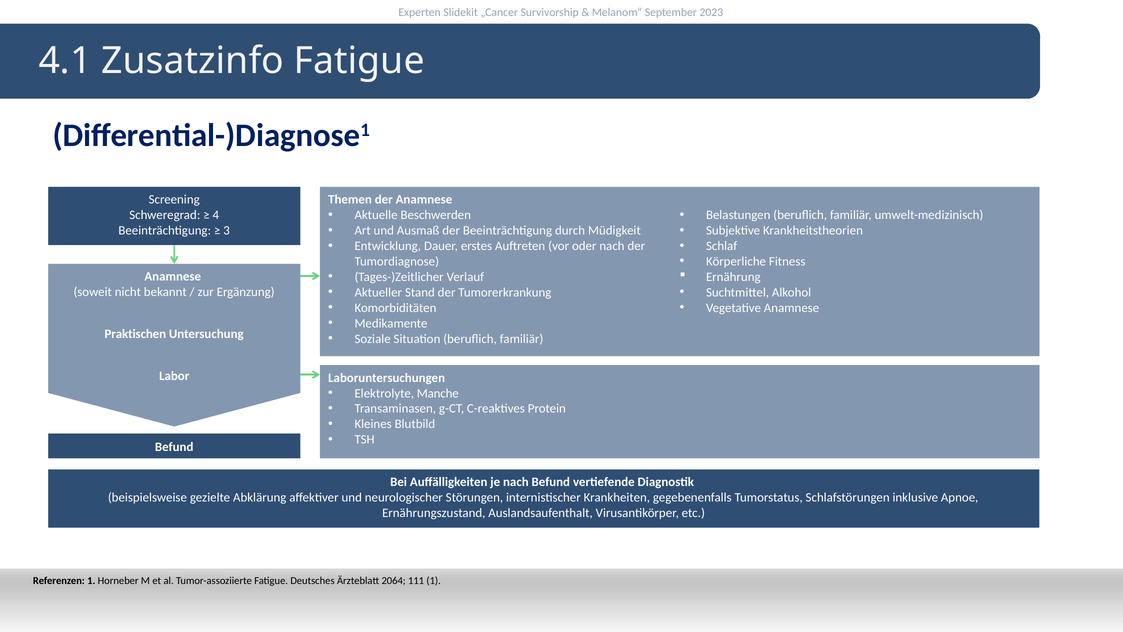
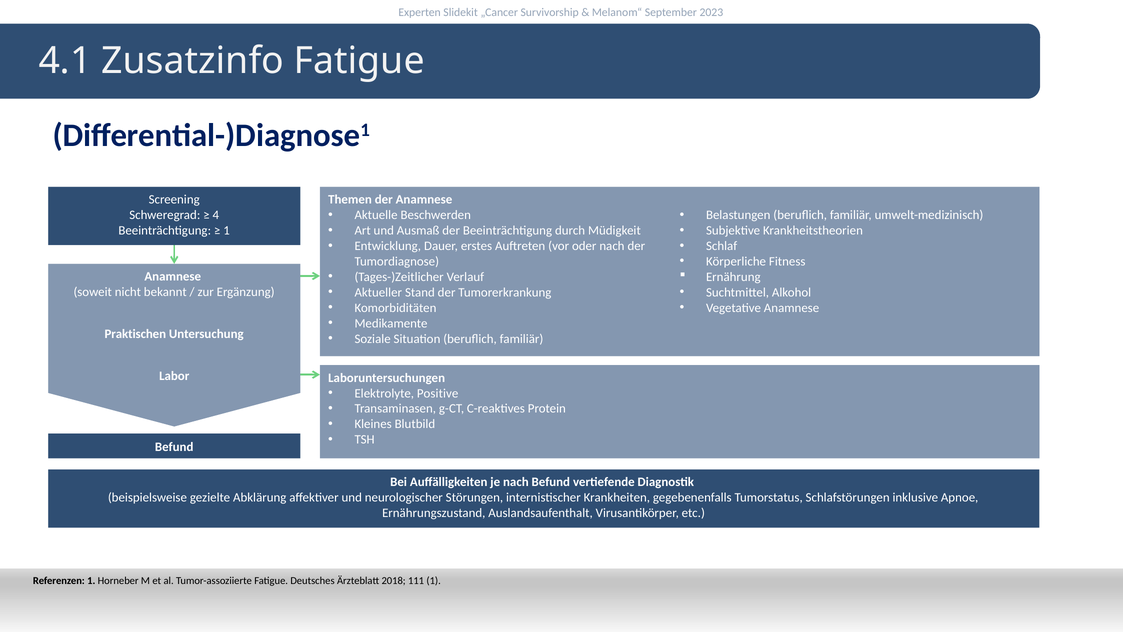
3 at (227, 230): 3 -> 1
Manche: Manche -> Positive
2064: 2064 -> 2018
